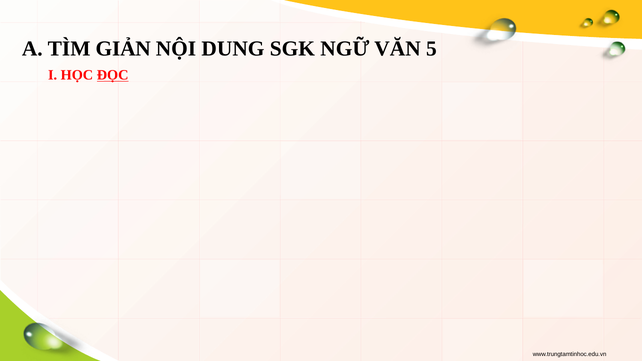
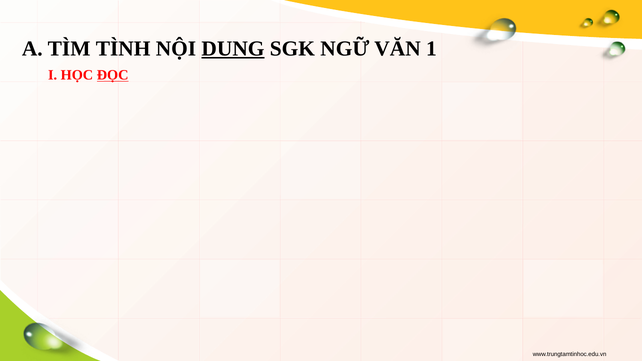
GIẢN: GIẢN -> TÌNH
DUNG underline: none -> present
5: 5 -> 1
